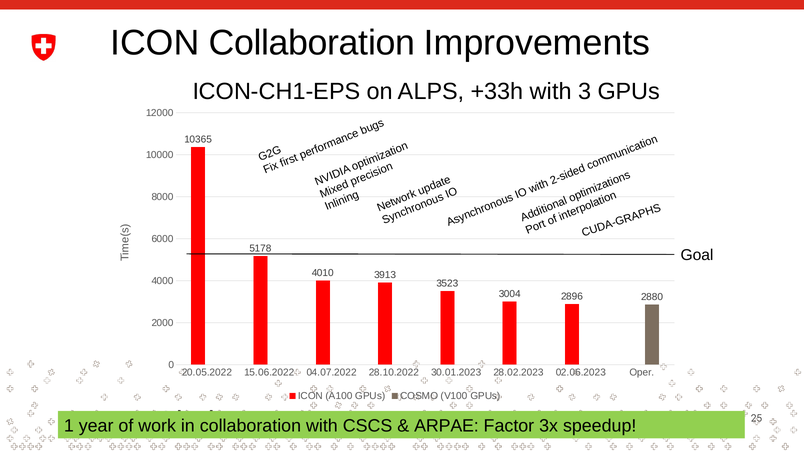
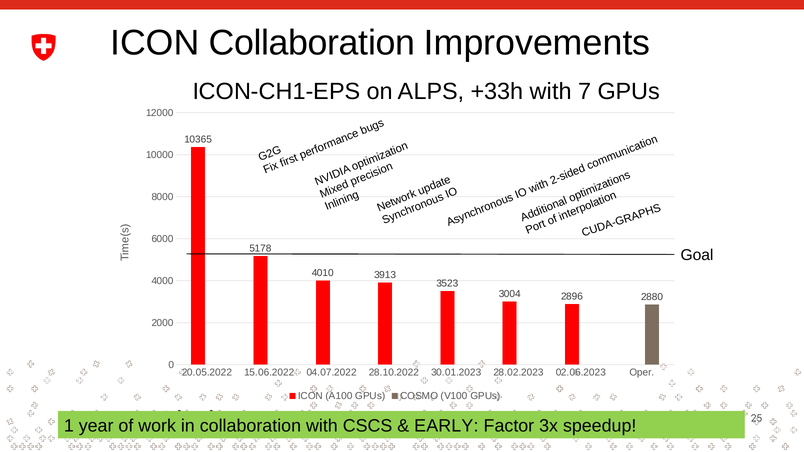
3: 3 -> 7
ARPAE: ARPAE -> EARLY
